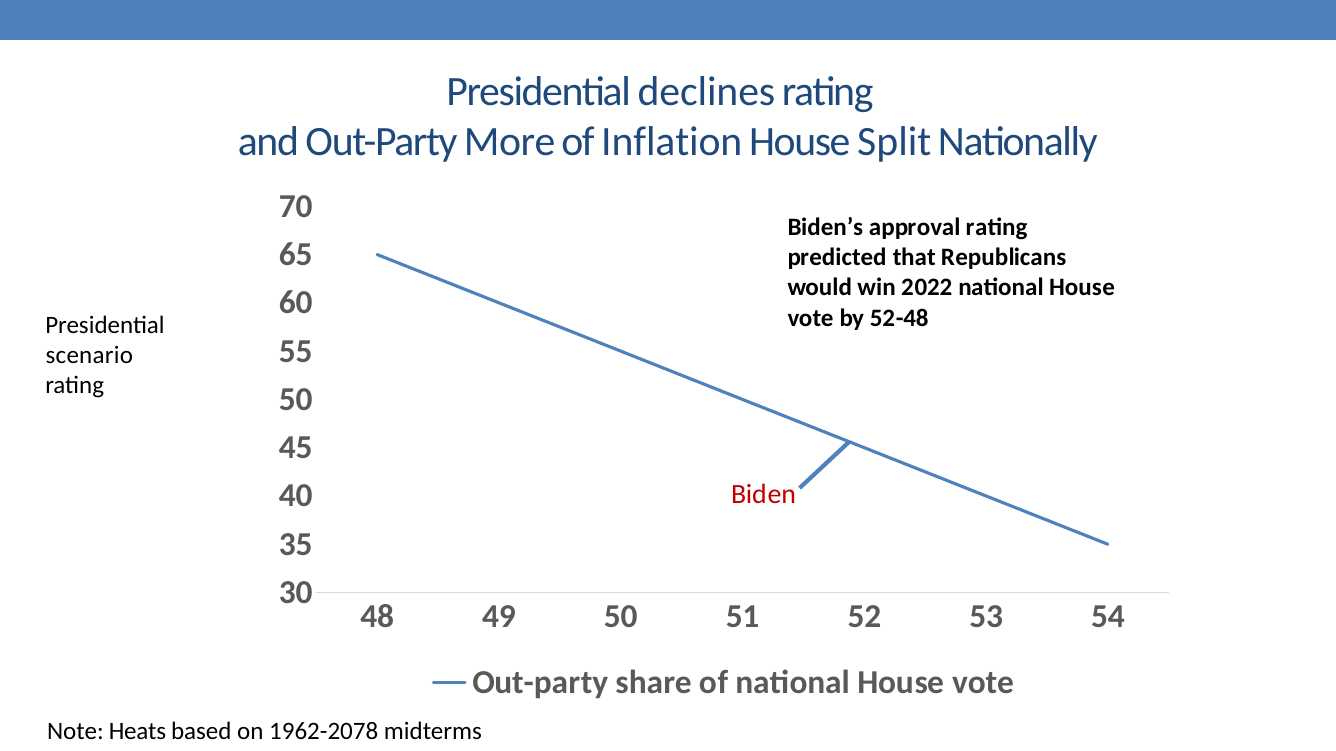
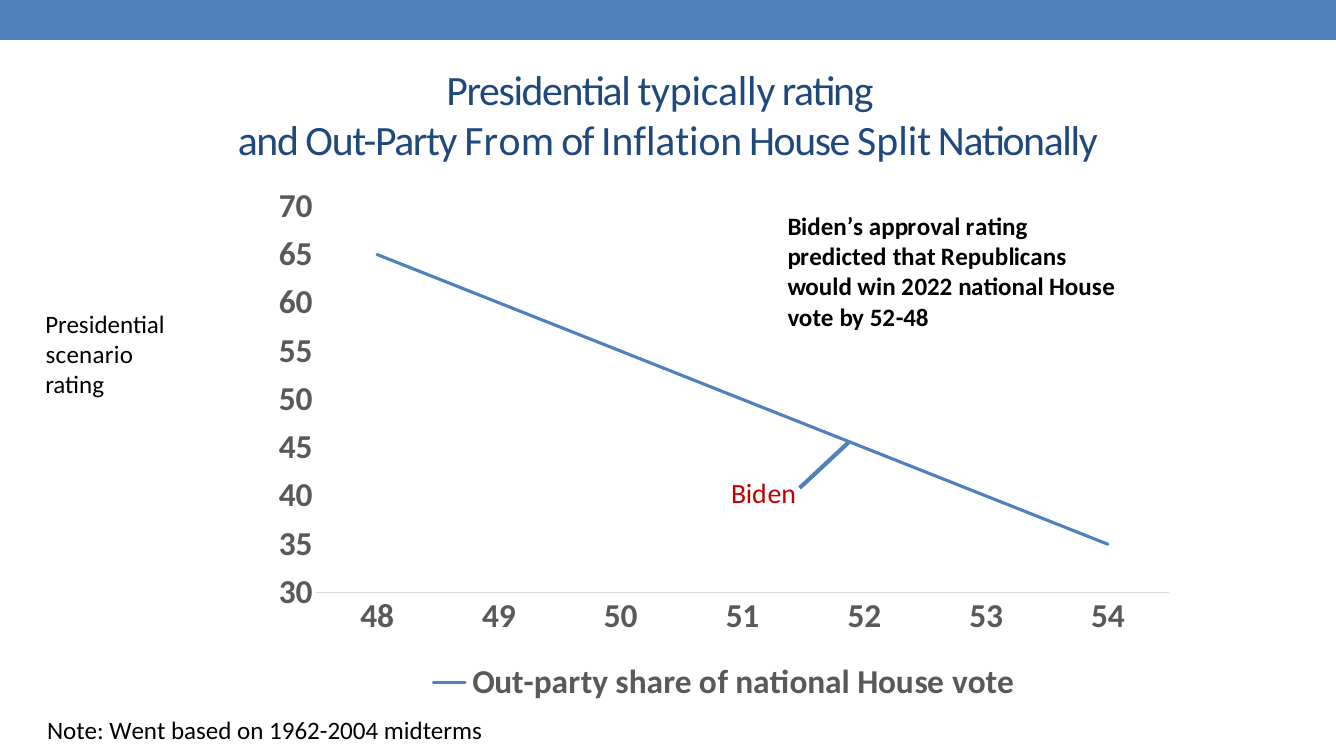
declines: declines -> typically
More: More -> From
Heats: Heats -> Went
1962-2078: 1962-2078 -> 1962-2004
